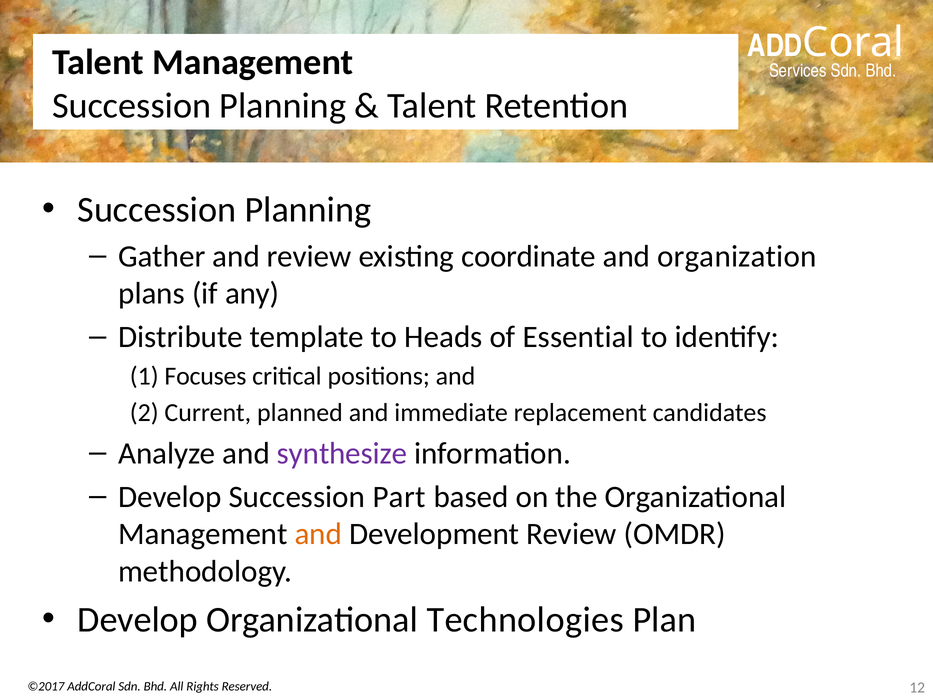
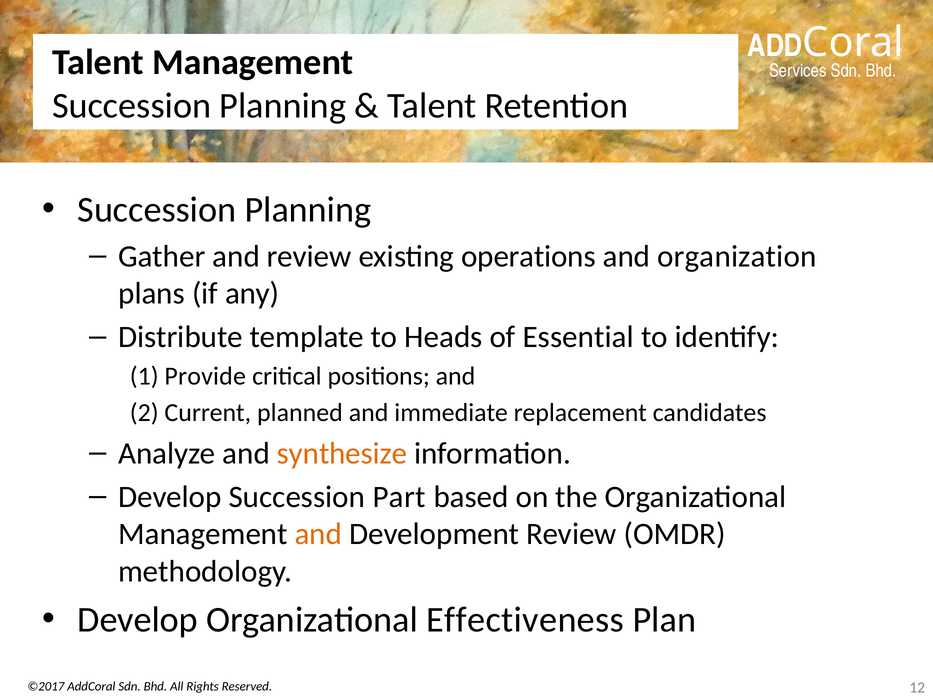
coordinate: coordinate -> operations
Focuses: Focuses -> Provide
synthesize colour: purple -> orange
Technologies: Technologies -> Effectiveness
